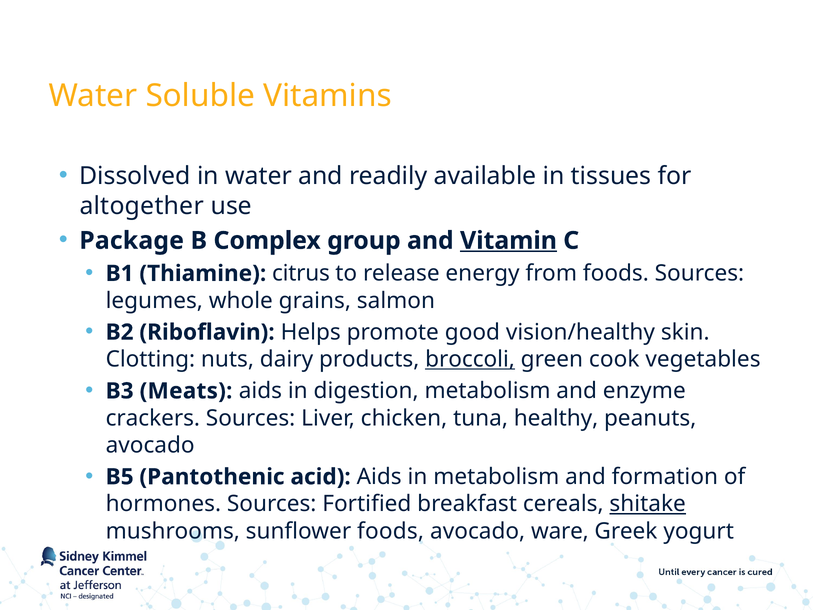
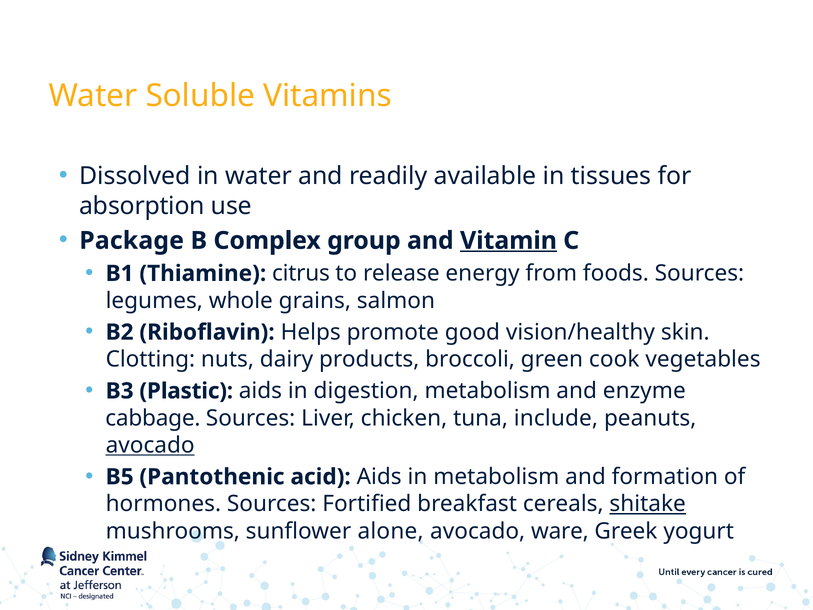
altogether: altogether -> absorption
broccoli underline: present -> none
Meats: Meats -> Plastic
crackers: crackers -> cabbage
healthy: healthy -> include
avocado at (150, 445) underline: none -> present
sunflower foods: foods -> alone
